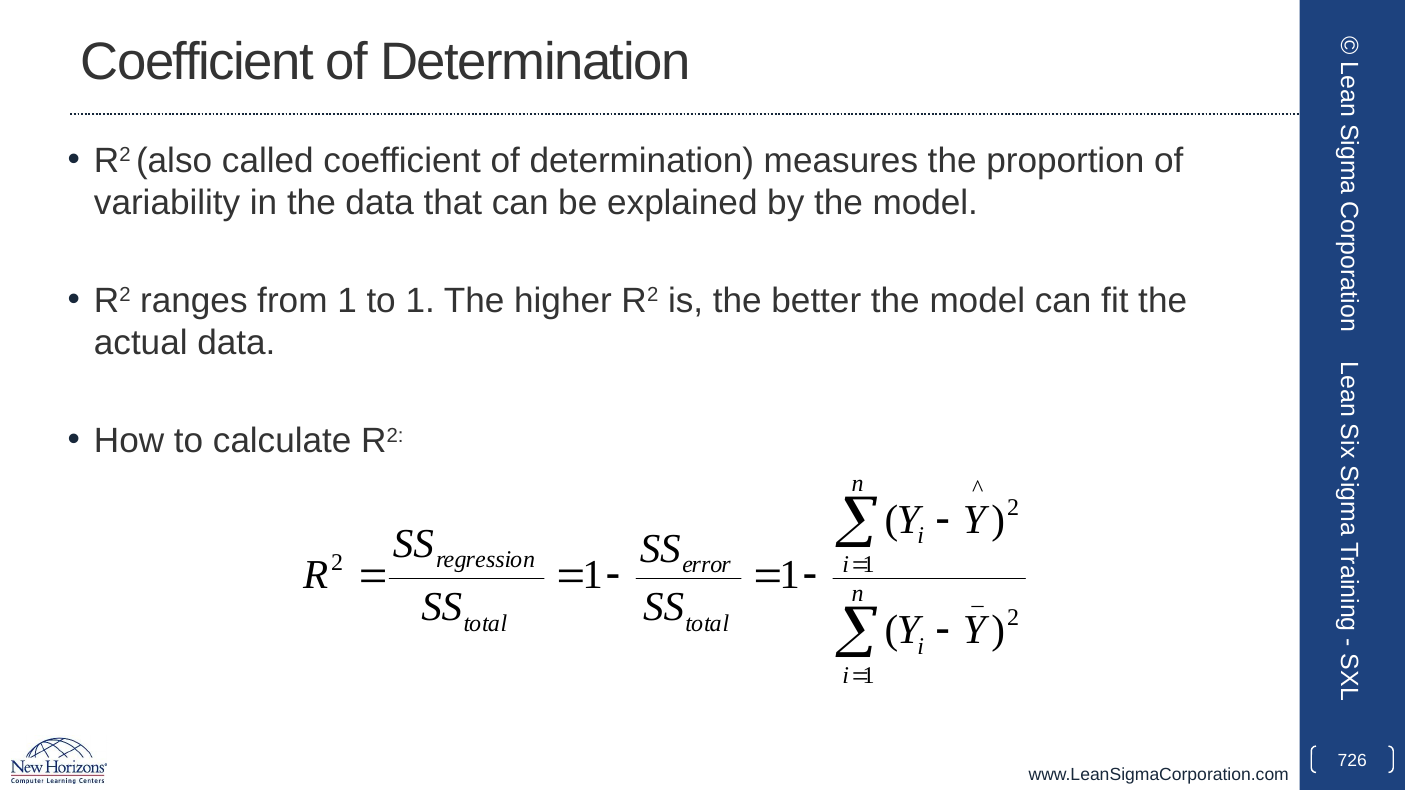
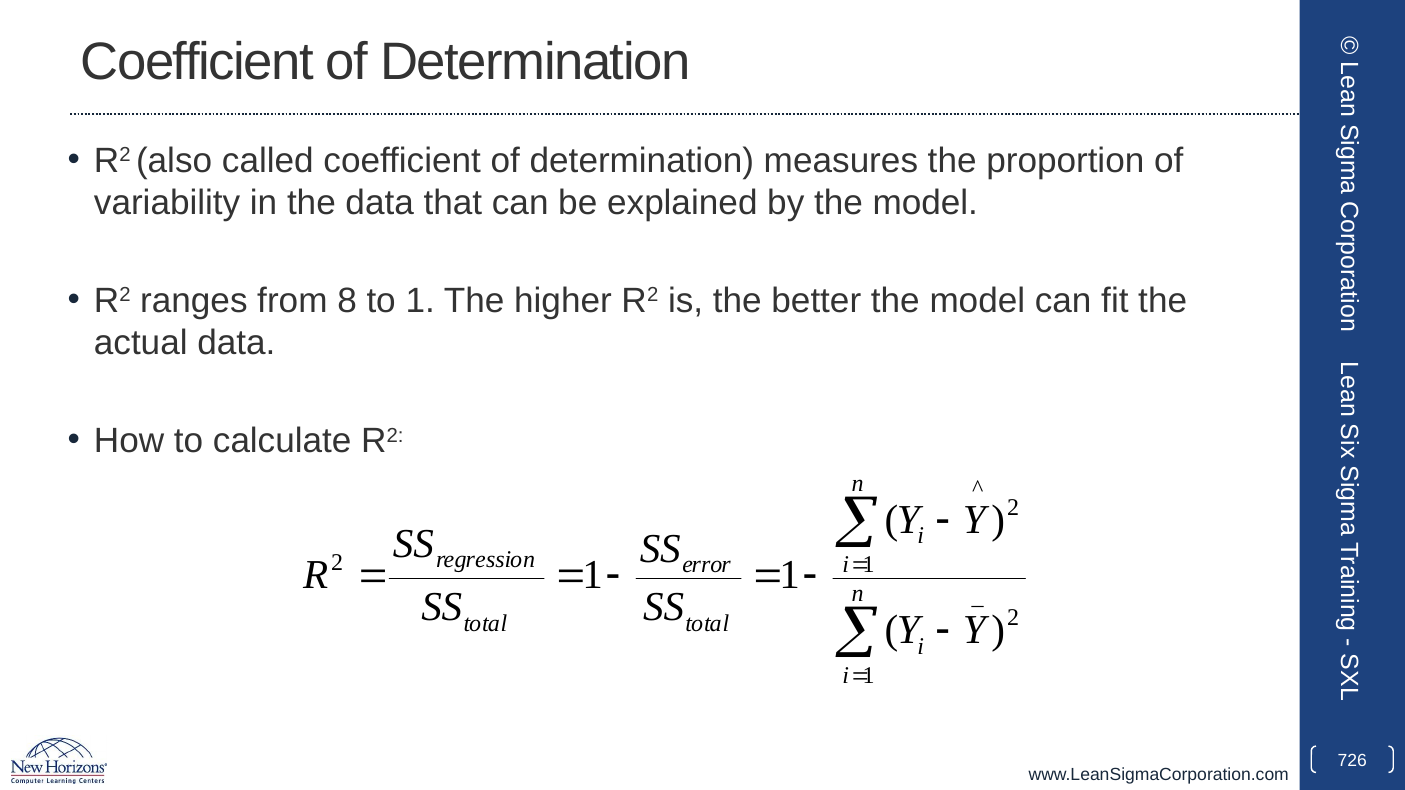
from 1: 1 -> 8
